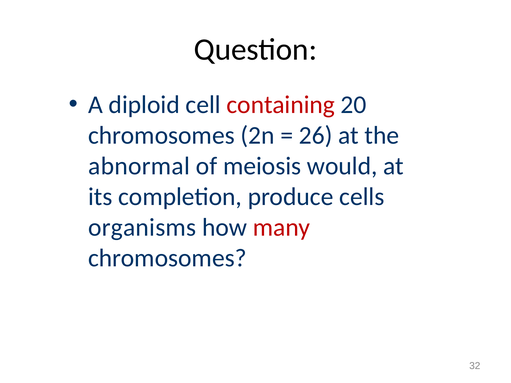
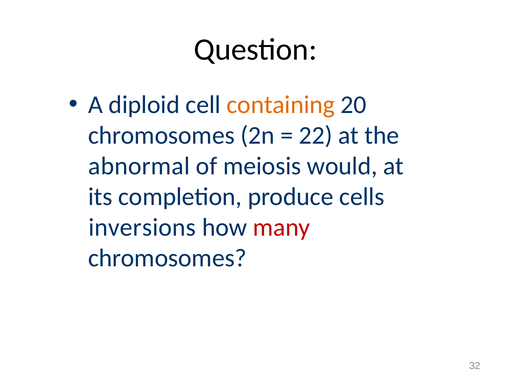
containing colour: red -> orange
26: 26 -> 22
organisms: organisms -> inversions
